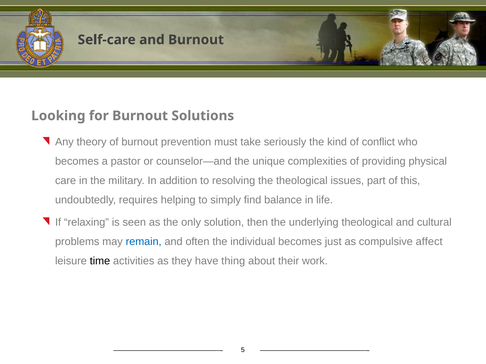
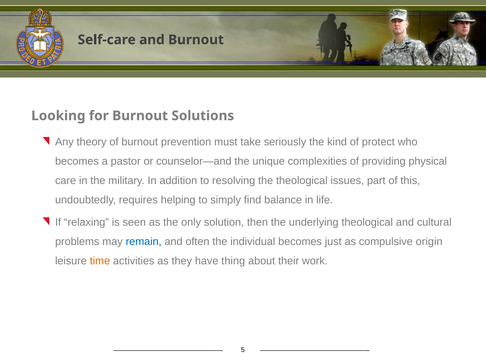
conflict: conflict -> protect
affect: affect -> origin
time colour: black -> orange
